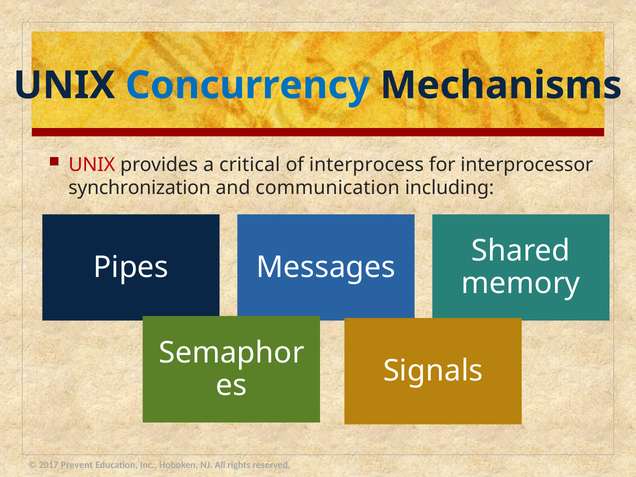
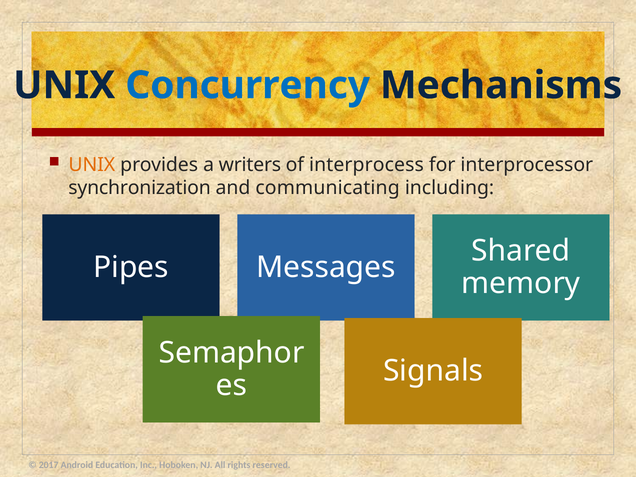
UNIX at (92, 165) colour: red -> orange
critical: critical -> writers
communication: communication -> communicating
Prevent: Prevent -> Android
